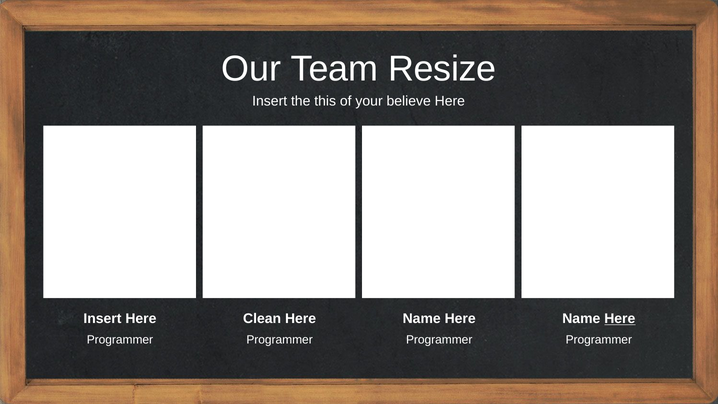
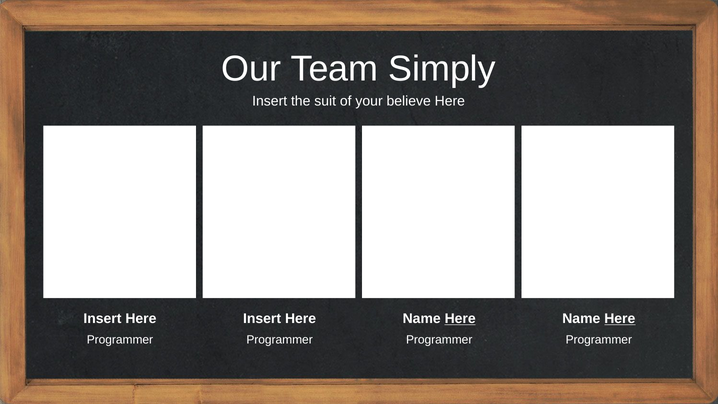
Resize: Resize -> Simply
this: this -> suit
Clean at (262, 319): Clean -> Insert
Here at (460, 319) underline: none -> present
